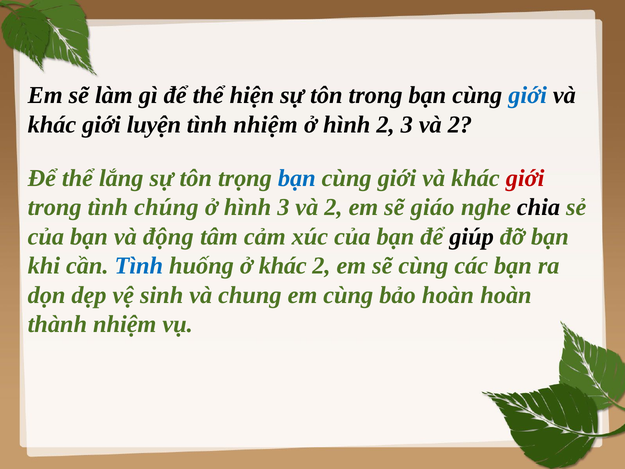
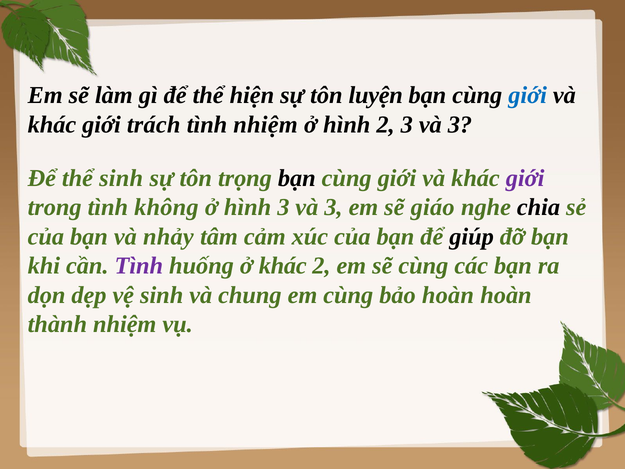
tôn trong: trong -> luyện
luyện: luyện -> trách
2 3 và 2: 2 -> 3
thể lắng: lắng -> sinh
bạn at (297, 178) colour: blue -> black
giới at (525, 178) colour: red -> purple
chúng: chúng -> không
hình 3 và 2: 2 -> 3
động: động -> nhảy
Tình at (139, 266) colour: blue -> purple
